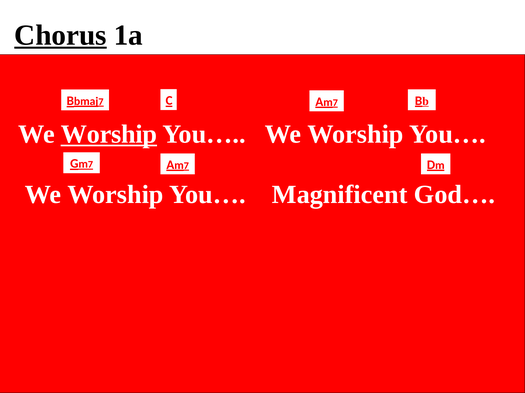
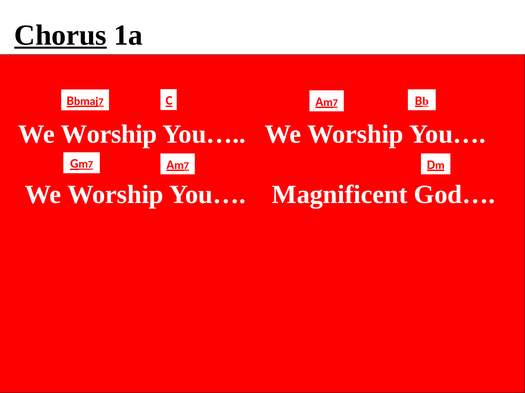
Worship at (109, 134) underline: present -> none
